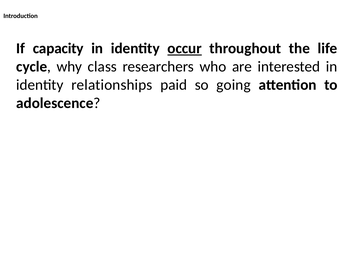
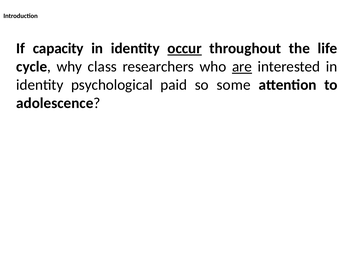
are underline: none -> present
relationships: relationships -> psychological
going: going -> some
